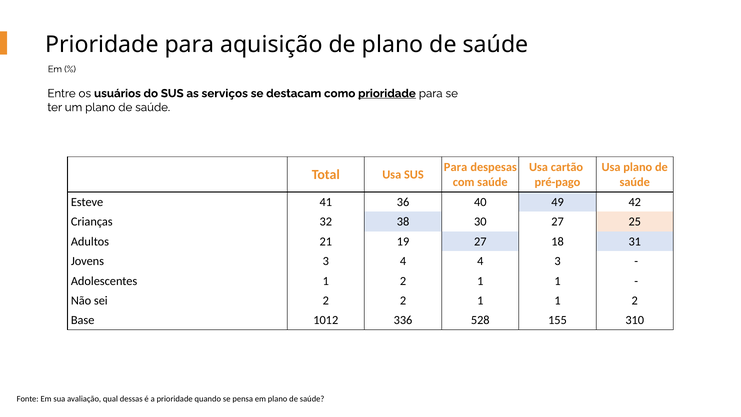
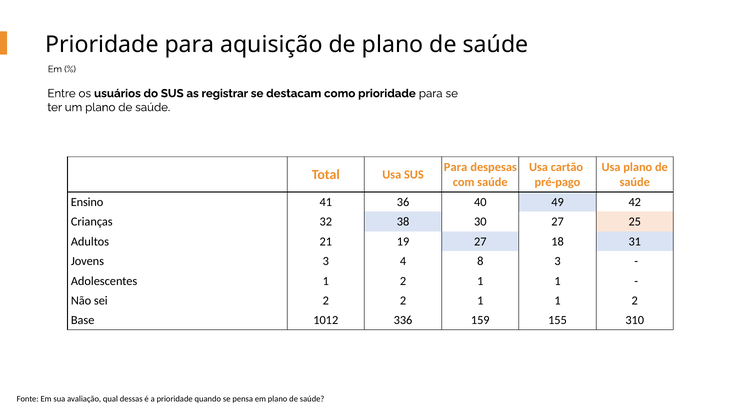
serviços: serviços -> registrar
prioridade at (387, 93) underline: present -> none
Esteve: Esteve -> Ensino
4 4: 4 -> 8
528: 528 -> 159
